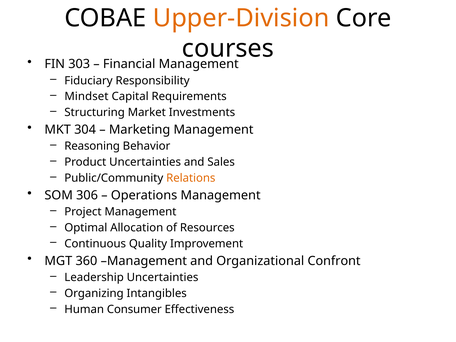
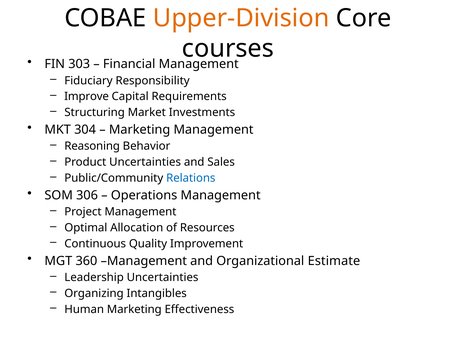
Mindset: Mindset -> Improve
Relations colour: orange -> blue
Confront: Confront -> Estimate
Human Consumer: Consumer -> Marketing
